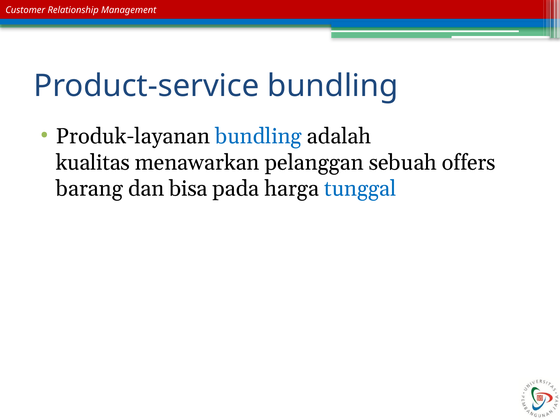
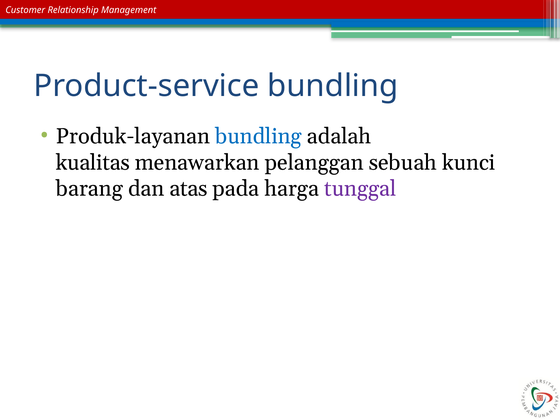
offers: offers -> kunci
bisa: bisa -> atas
tunggal colour: blue -> purple
